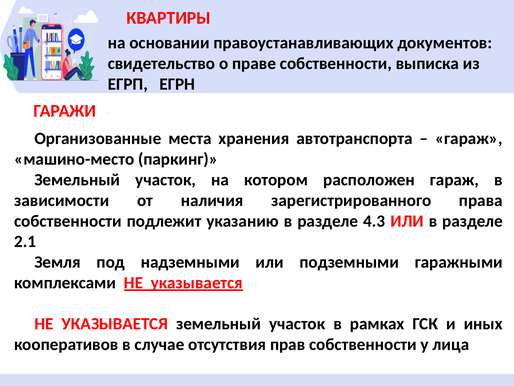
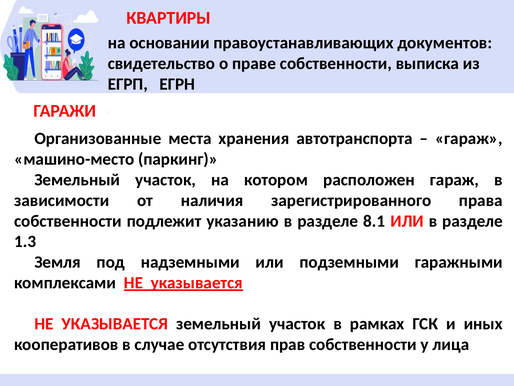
4.3: 4.3 -> 8.1
2.1: 2.1 -> 1.3
